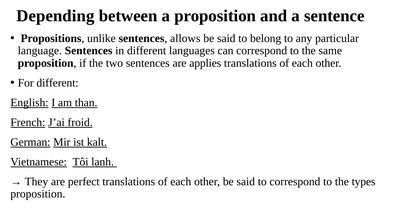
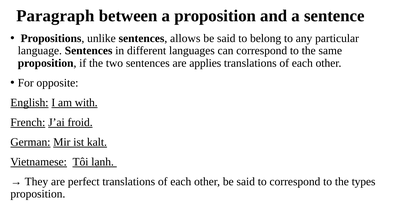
Depending: Depending -> Paragraph
For different: different -> opposite
than: than -> with
